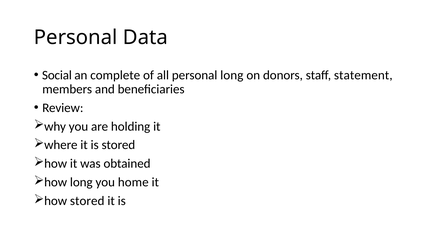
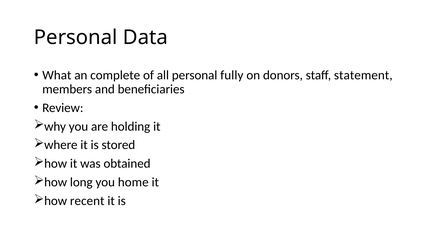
Social: Social -> What
personal long: long -> fully
how stored: stored -> recent
